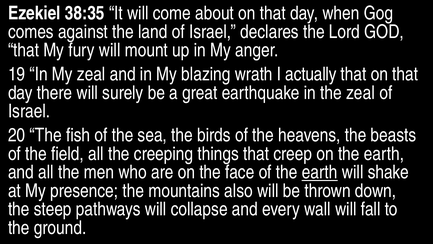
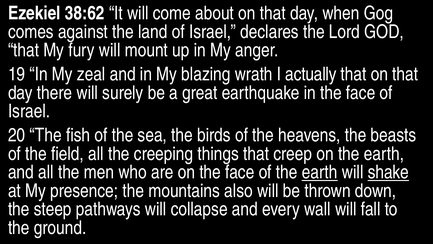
38:35: 38:35 -> 38:62
in the zeal: zeal -> face
shake underline: none -> present
